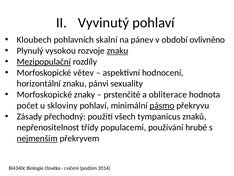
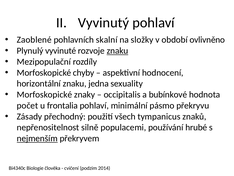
Kloubech: Kloubech -> Zaoblené
pánev: pánev -> složky
vysokou: vysokou -> vyvinuté
Mezipopulační underline: present -> none
větev: větev -> chyby
pánvi: pánvi -> jedna
prstenčité: prstenčité -> occipitalis
obliterace: obliterace -> bubínkové
skloviny: skloviny -> frontalia
pásmo underline: present -> none
třídy: třídy -> silně
